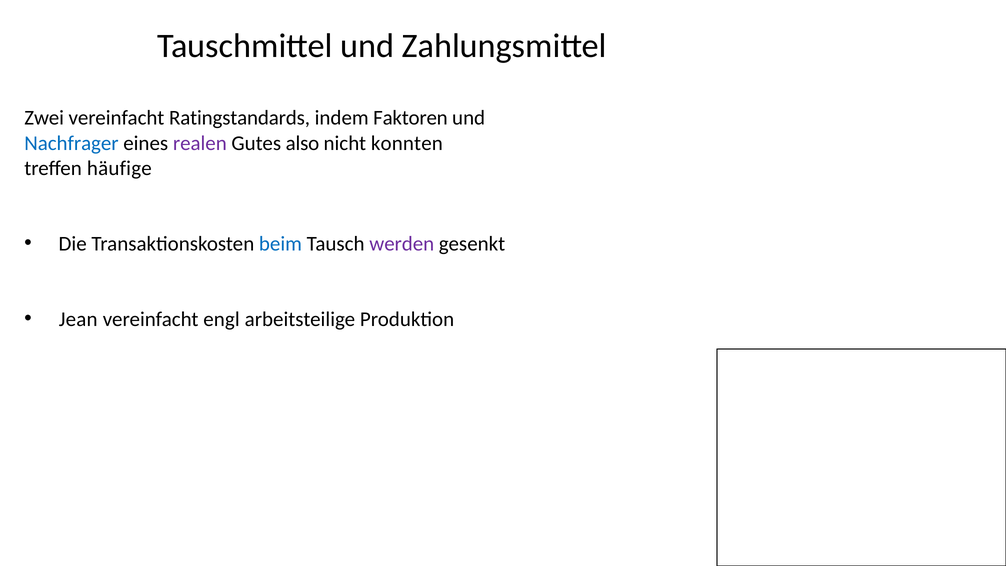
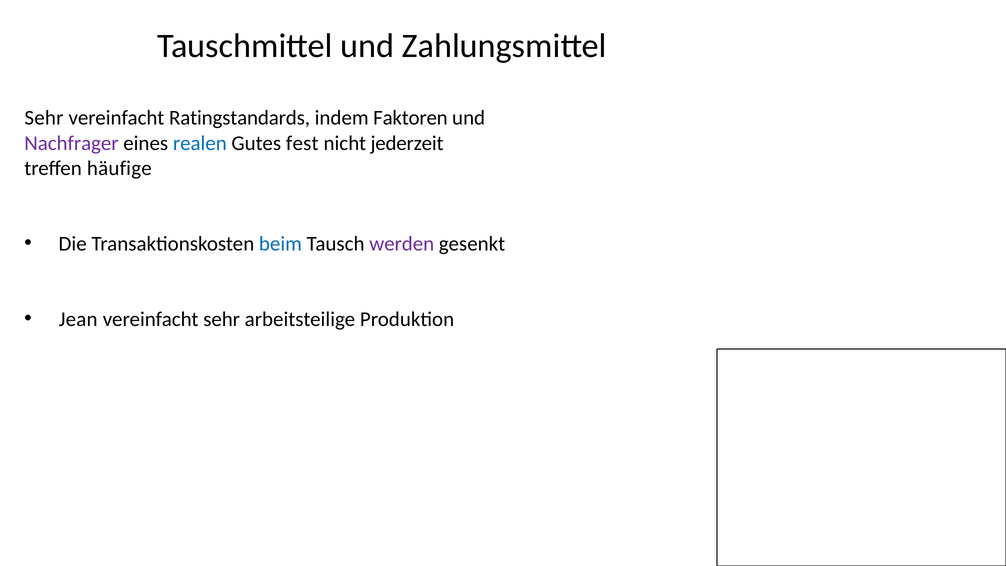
Zwei at (44, 118): Zwei -> Sehr
Nachfrager colour: blue -> purple
realen colour: purple -> blue
also: also -> fest
konnten: konnten -> jederzeit
vereinfacht engl: engl -> sehr
